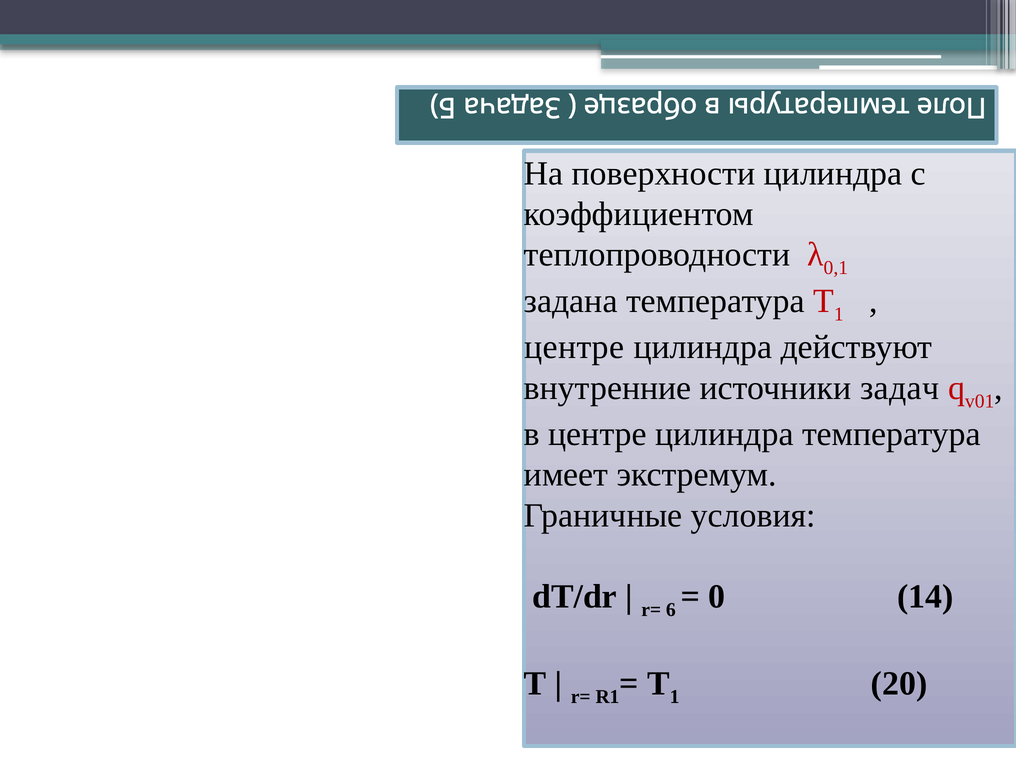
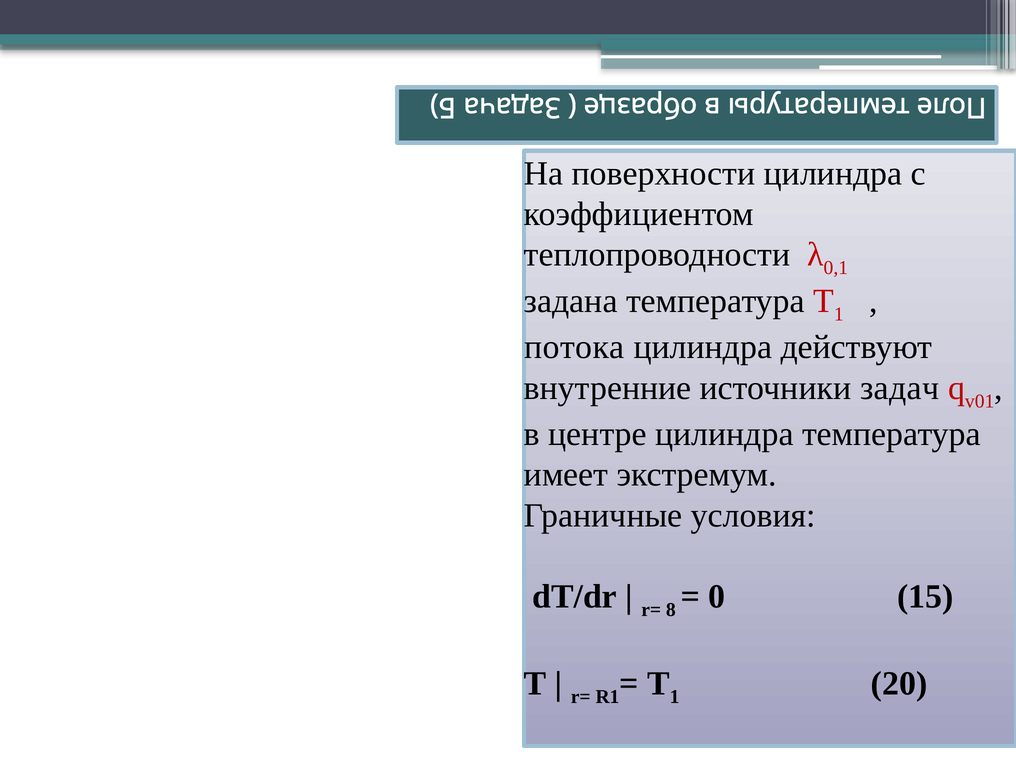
центре at (574, 347): центре -> потока
6: 6 -> 8
14: 14 -> 15
